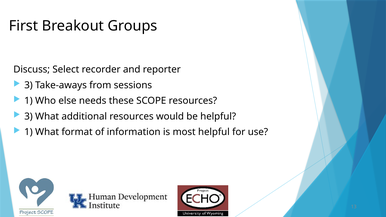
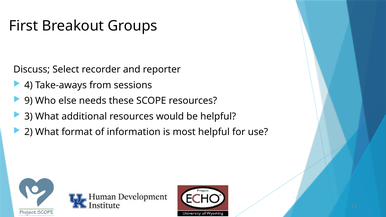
3 at (28, 85): 3 -> 4
1 at (28, 101): 1 -> 9
1 at (28, 132): 1 -> 2
